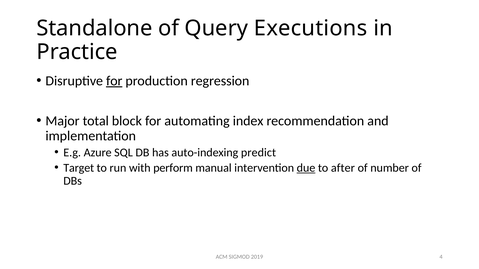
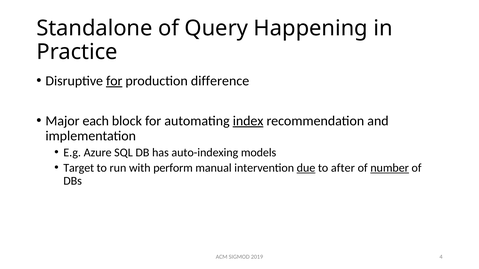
Executions: Executions -> Happening
regression: regression -> difference
total: total -> each
index underline: none -> present
predict: predict -> models
number underline: none -> present
